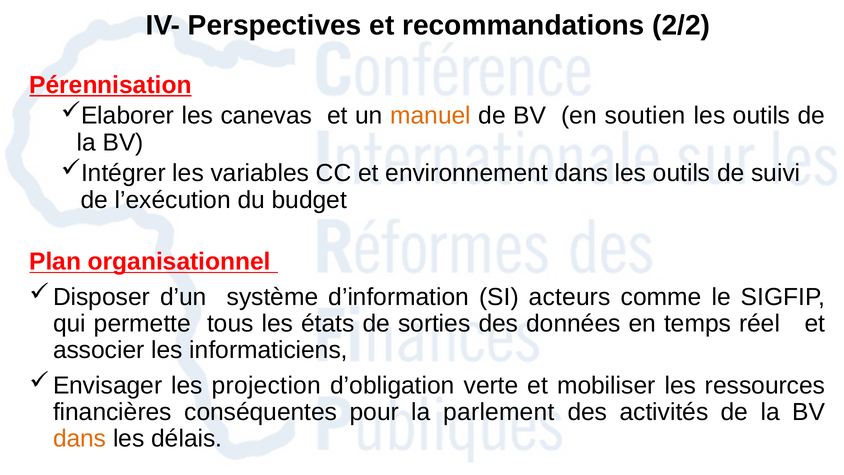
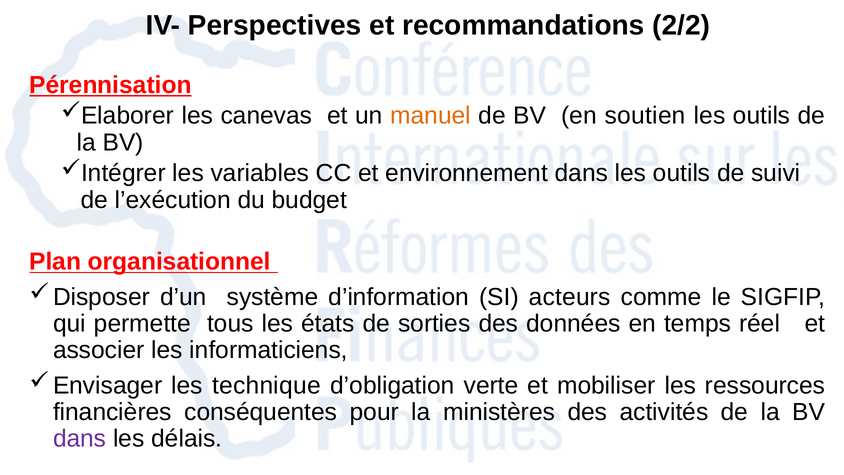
projection: projection -> technique
parlement: parlement -> ministères
dans at (80, 439) colour: orange -> purple
